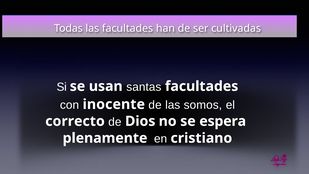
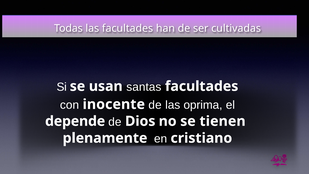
somos: somos -> oprima
correcto: correcto -> depende
espera: espera -> tienen
